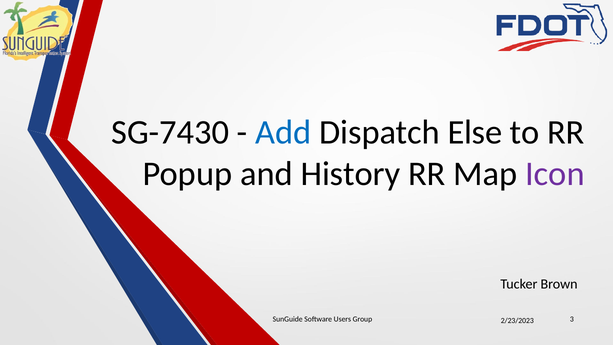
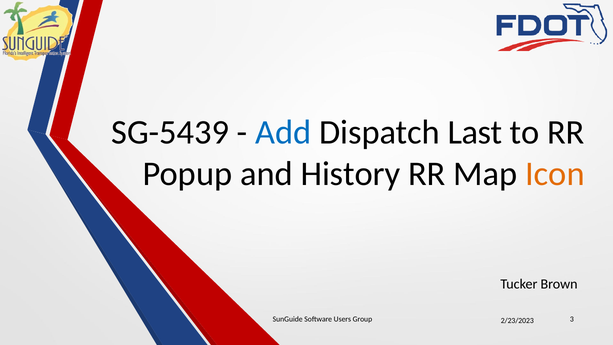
SG-7430: SG-7430 -> SG-5439
Else: Else -> Last
Icon colour: purple -> orange
